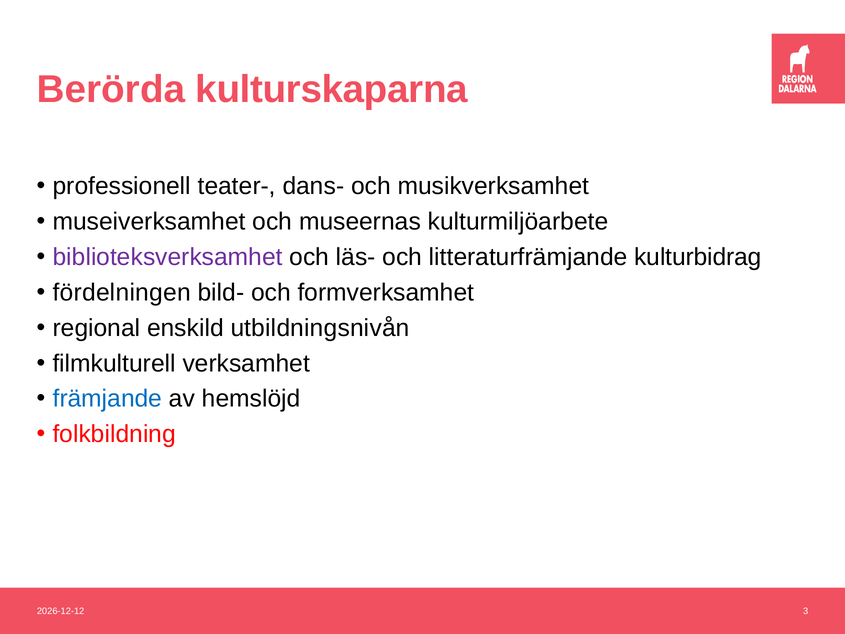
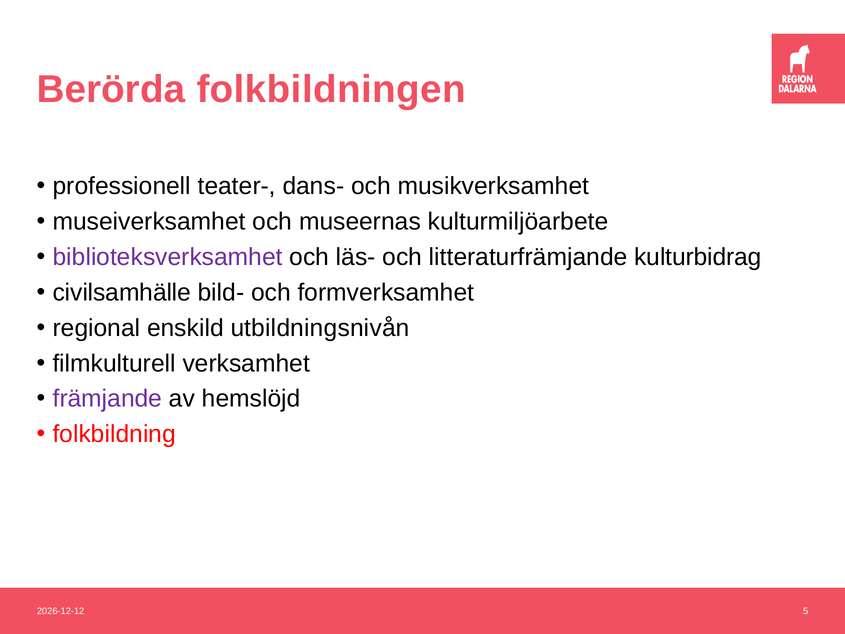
kulturskaparna: kulturskaparna -> folkbildningen
fördelningen: fördelningen -> civilsamhälle
främjande colour: blue -> purple
3: 3 -> 5
